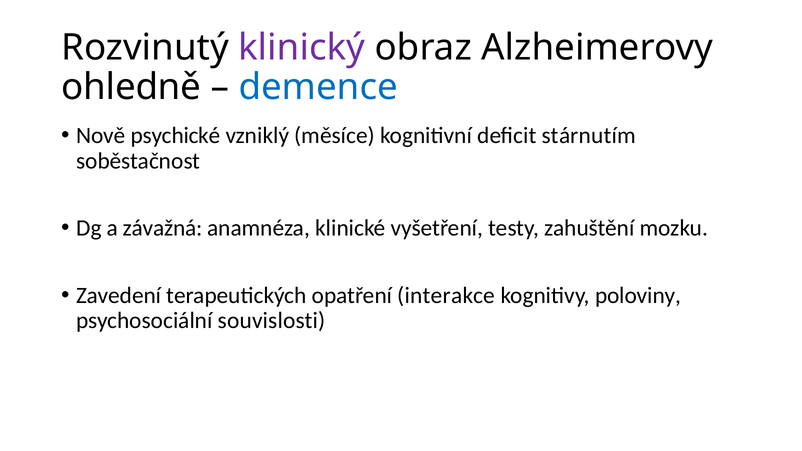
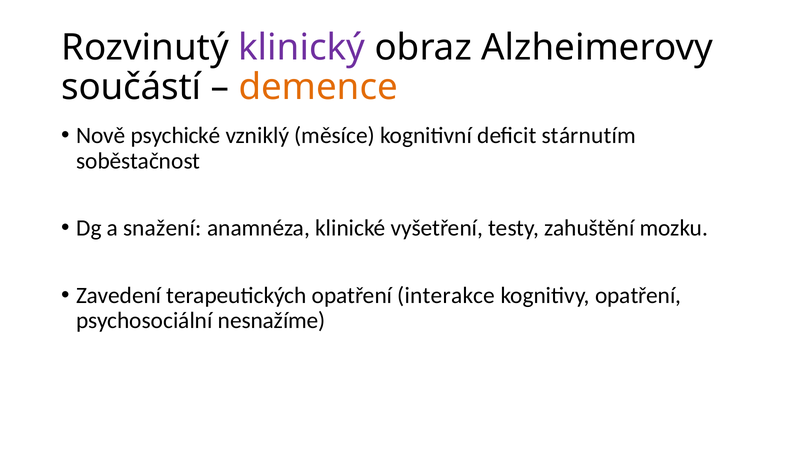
ohledně: ohledně -> součástí
demence colour: blue -> orange
závažná: závažná -> snažení
kognitivy poloviny: poloviny -> opatření
souvislosti: souvislosti -> nesnažíme
